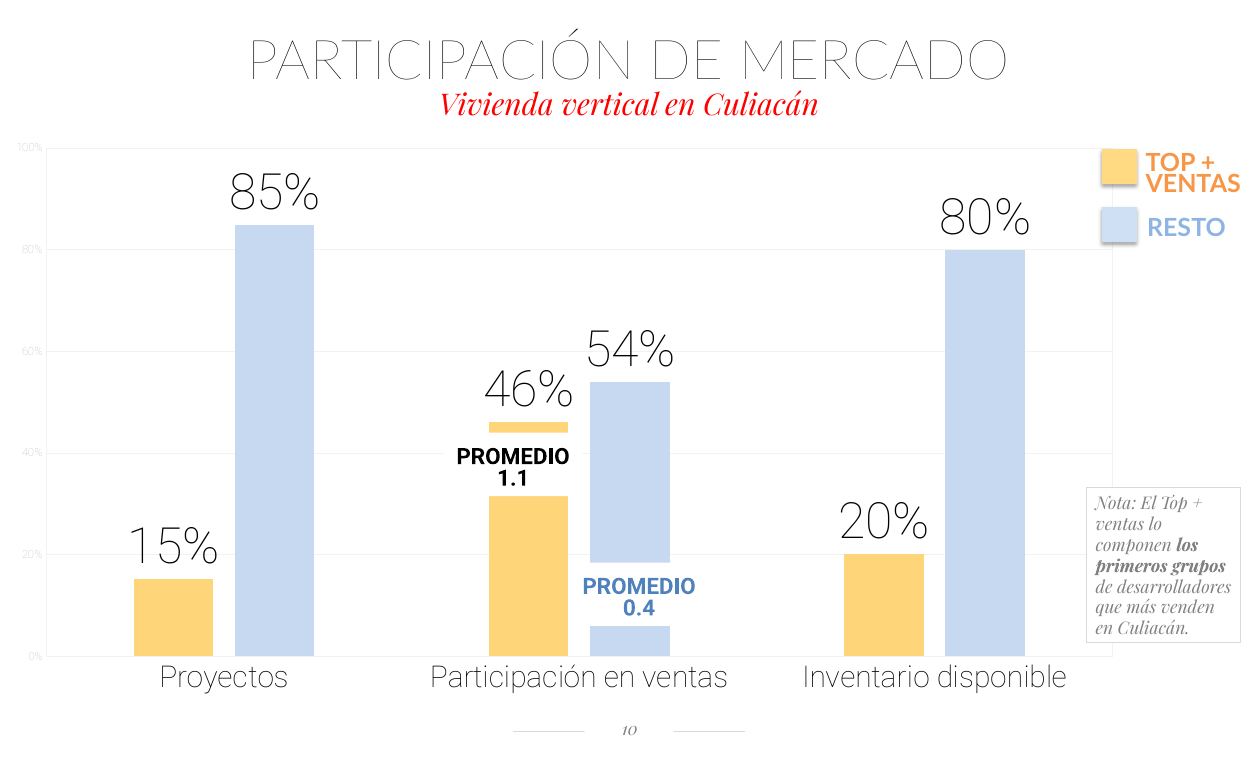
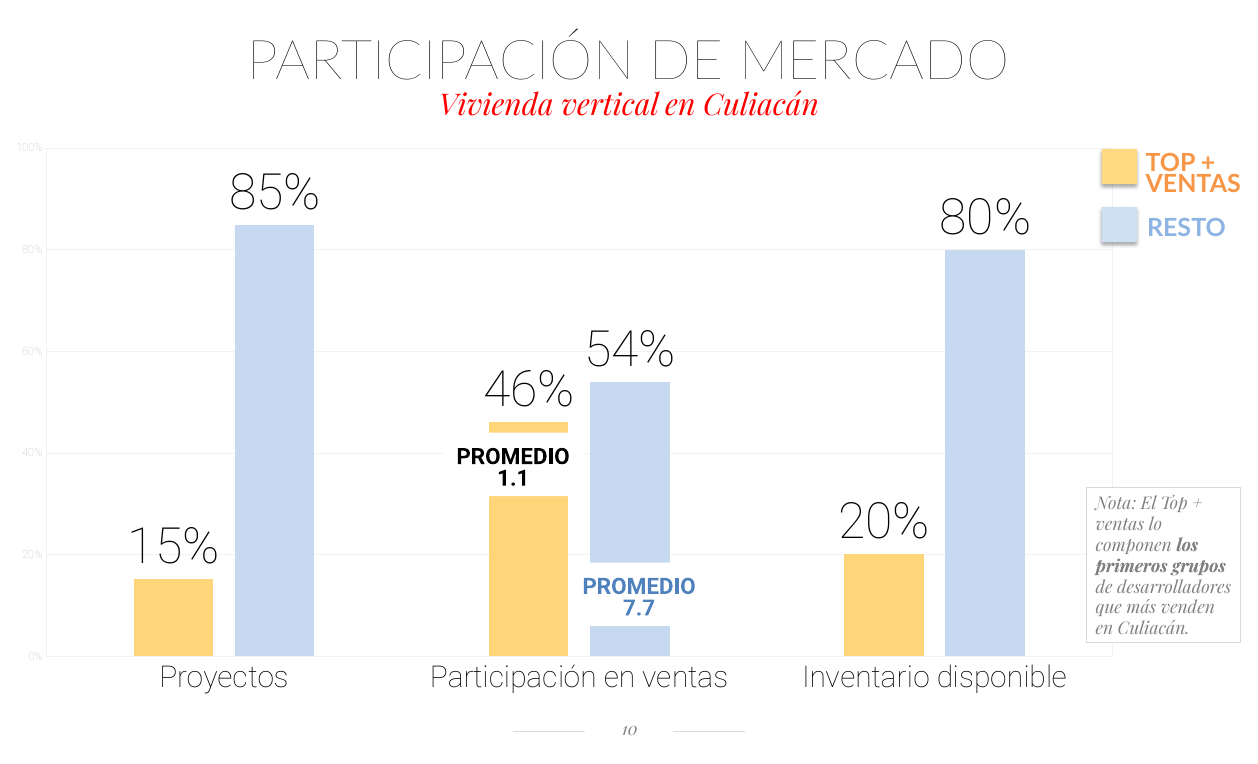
0.4: 0.4 -> 7.7
